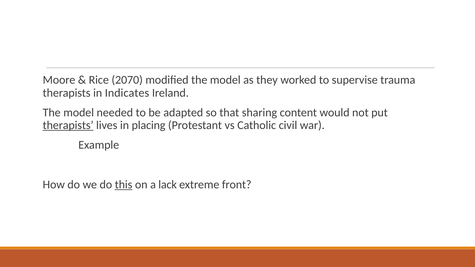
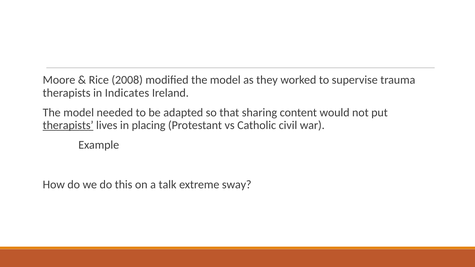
2070: 2070 -> 2008
this underline: present -> none
lack: lack -> talk
front: front -> sway
